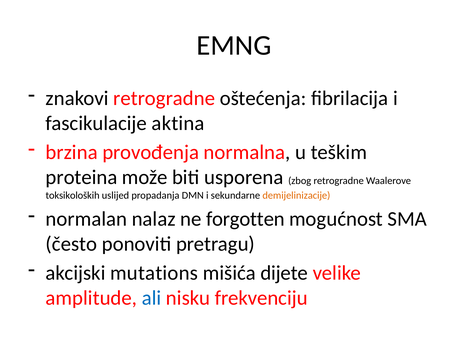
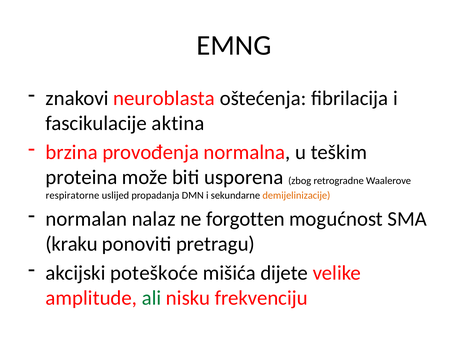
znakovi retrogradne: retrogradne -> neuroblasta
toksikoloških: toksikoloških -> respiratorne
često: često -> kraku
mutations: mutations -> poteškoće
ali colour: blue -> green
